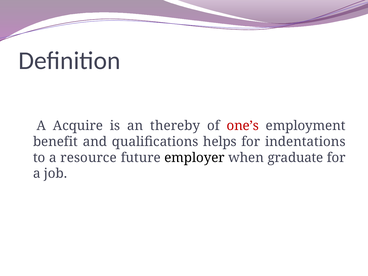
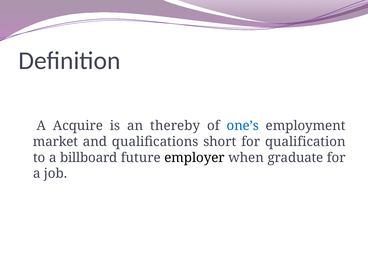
one’s colour: red -> blue
benefit: benefit -> market
helps: helps -> short
indentations: indentations -> qualification
resource: resource -> billboard
